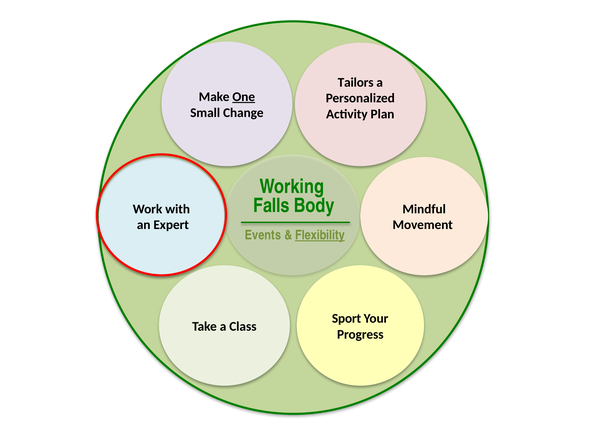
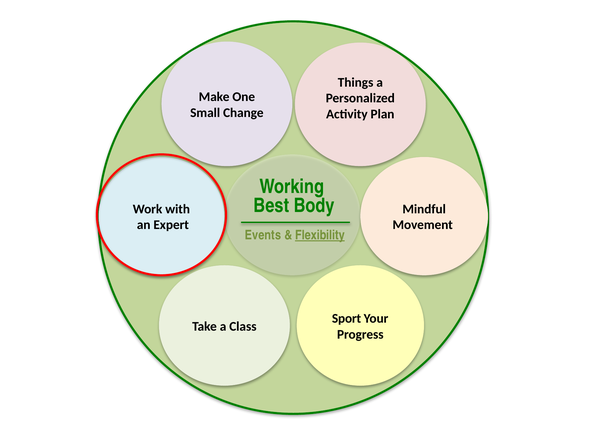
Tailors: Tailors -> Things
One underline: present -> none
Falls: Falls -> Best
